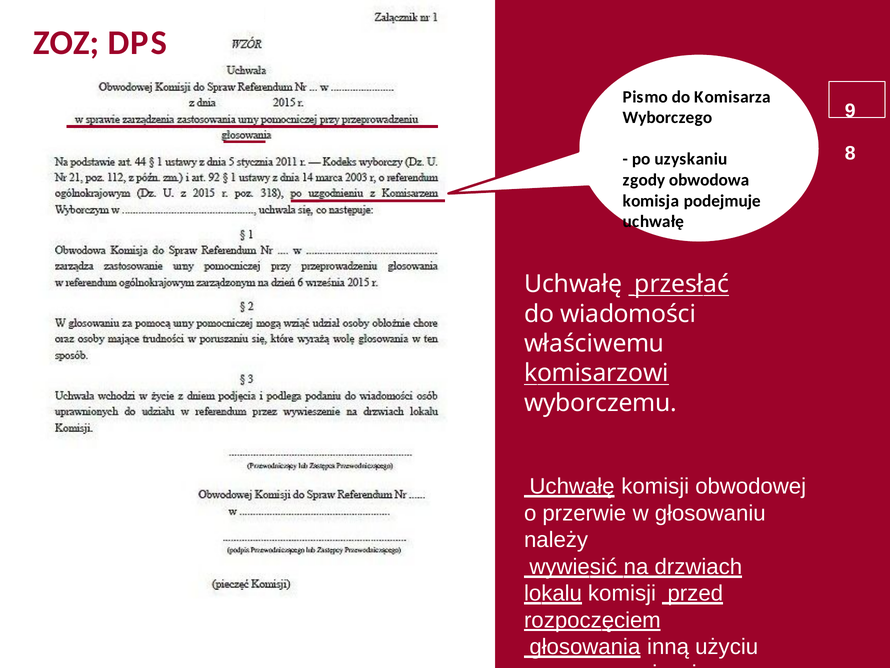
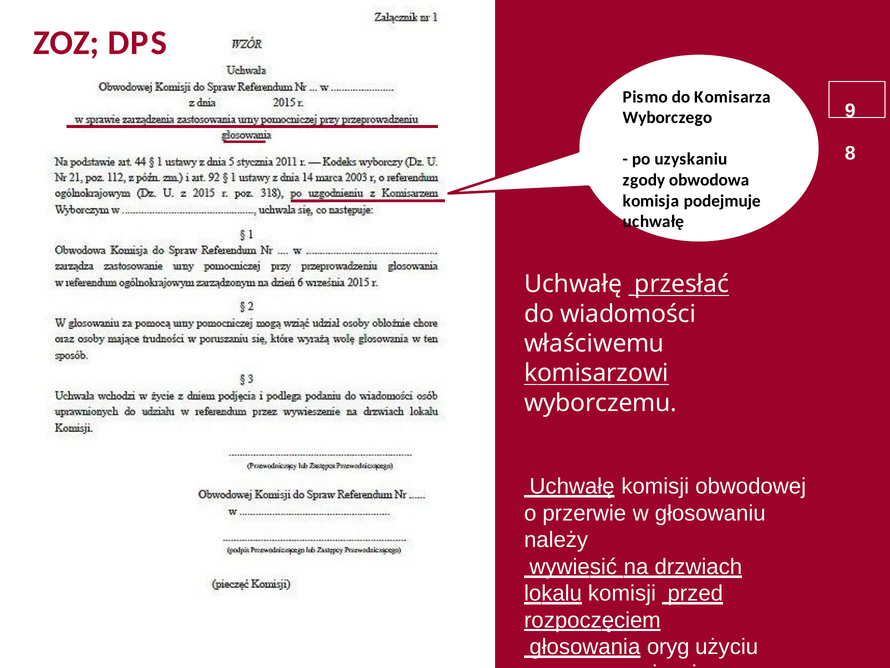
inną: inną -> oryg
